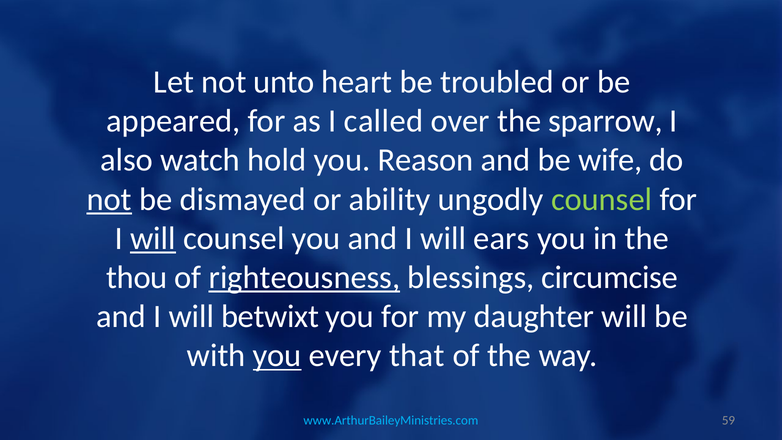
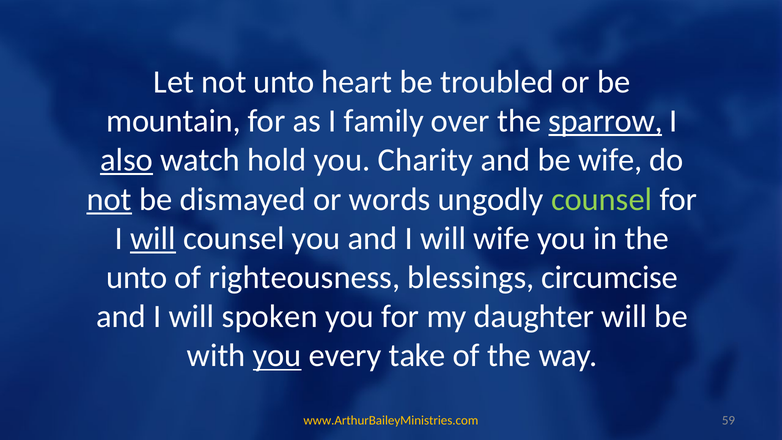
appeared: appeared -> mountain
called: called -> family
sparrow underline: none -> present
also underline: none -> present
Reason: Reason -> Charity
ability: ability -> words
will ears: ears -> wife
thou at (137, 277): thou -> unto
righteousness underline: present -> none
betwixt: betwixt -> spoken
that: that -> take
www.ArthurBaileyMinistries.com colour: light blue -> yellow
